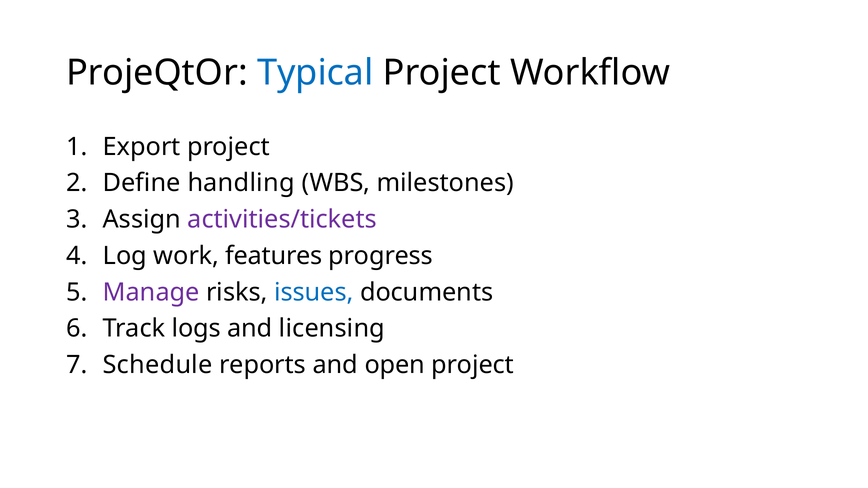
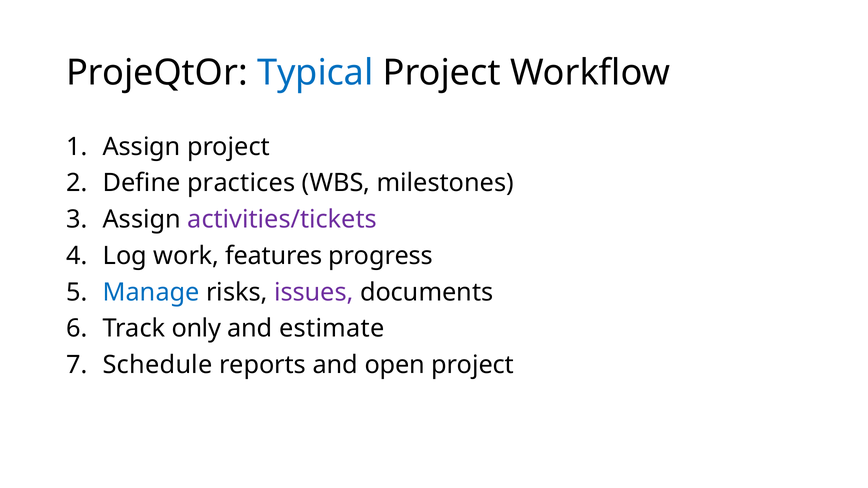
Export at (142, 147): Export -> Assign
handling: handling -> practices
Manage colour: purple -> blue
issues colour: blue -> purple
logs: logs -> only
licensing: licensing -> estimate
